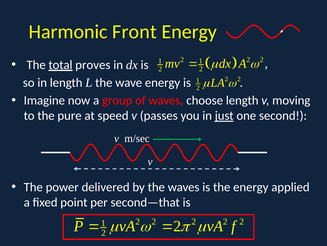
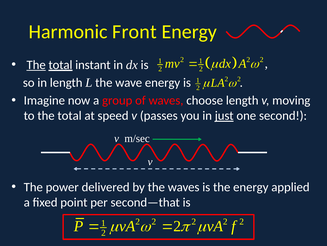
The at (36, 65) underline: none -> present
proves: proves -> instant
to the pure: pure -> total
